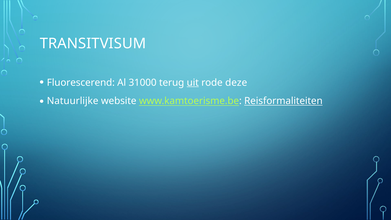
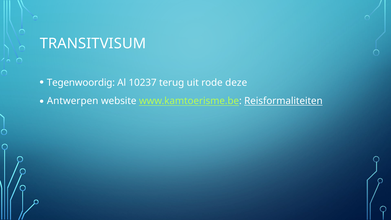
Fluorescerend: Fluorescerend -> Tegenwoordig
31000: 31000 -> 10237
uit underline: present -> none
Natuurlijke: Natuurlijke -> Antwerpen
